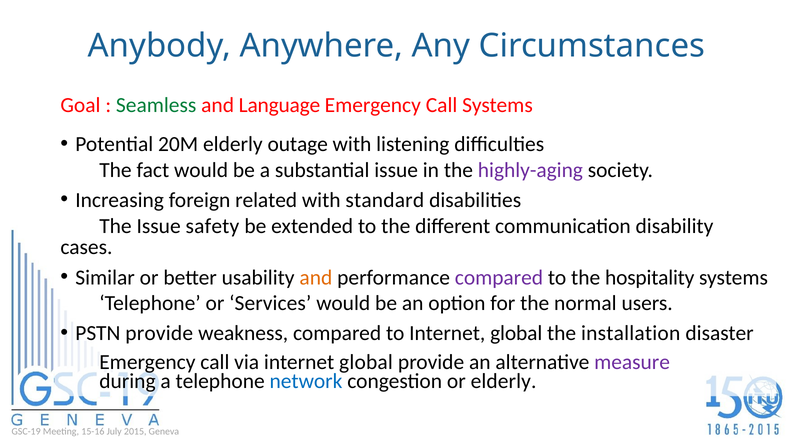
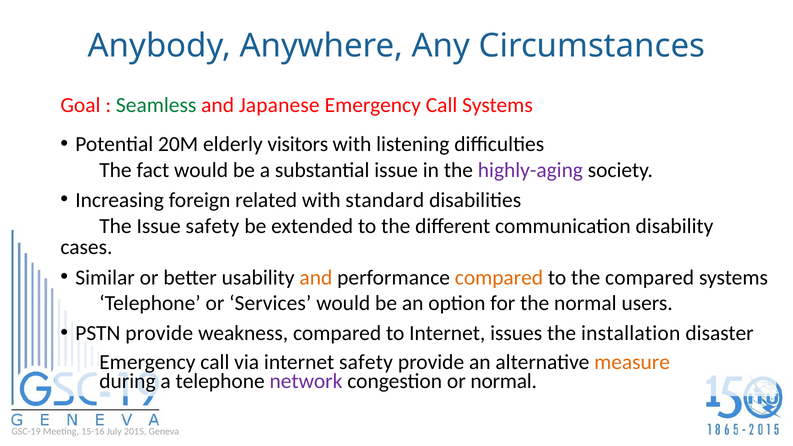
Language: Language -> Japanese
outage: outage -> visitors
compared at (499, 278) colour: purple -> orange
the hospitality: hospitality -> compared
to Internet global: global -> issues
via internet global: global -> safety
measure colour: purple -> orange
network colour: blue -> purple
or elderly: elderly -> normal
